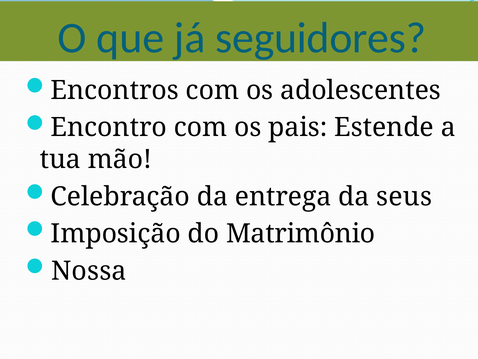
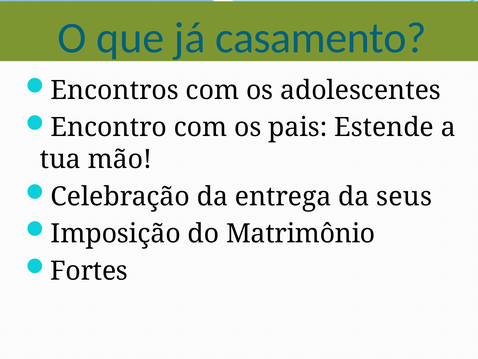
seguidores: seguidores -> casamento
Nossa: Nossa -> Fortes
